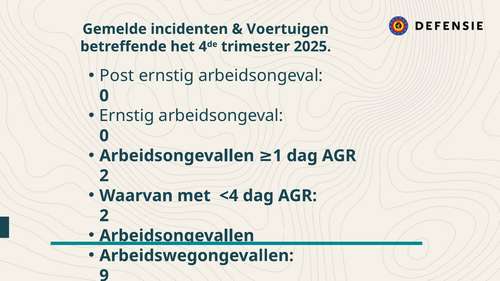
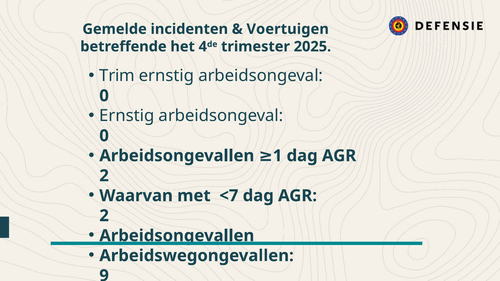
Post: Post -> Trim
<4: <4 -> <7
